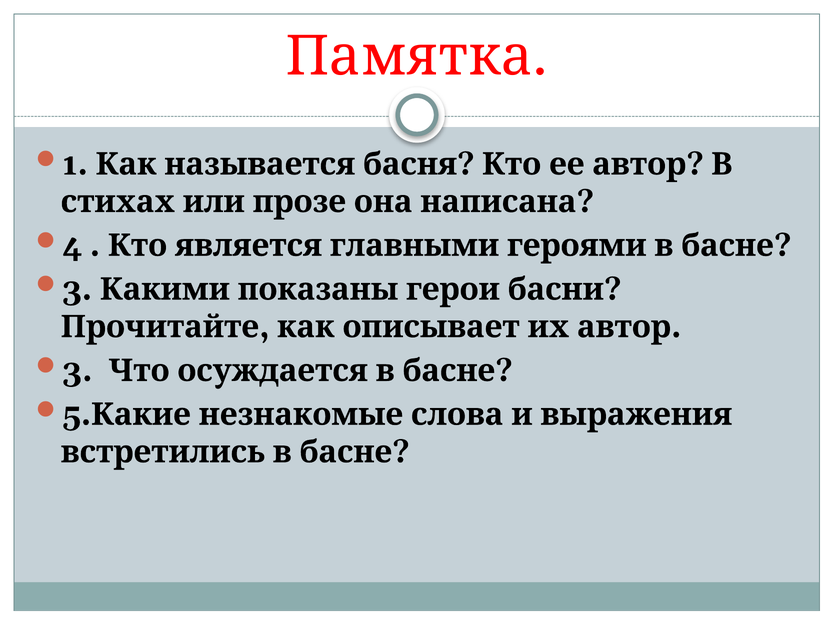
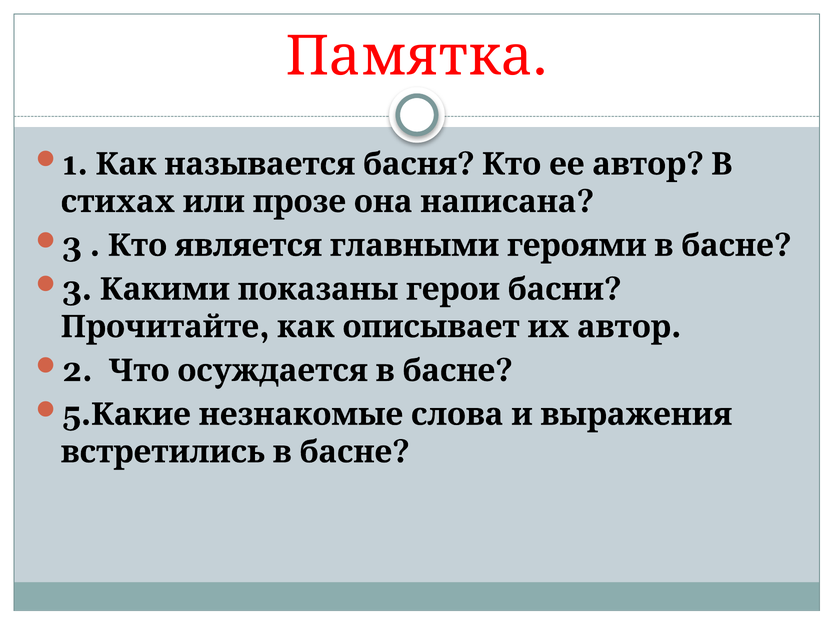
4 at (72, 246): 4 -> 3
3 at (77, 371): 3 -> 2
